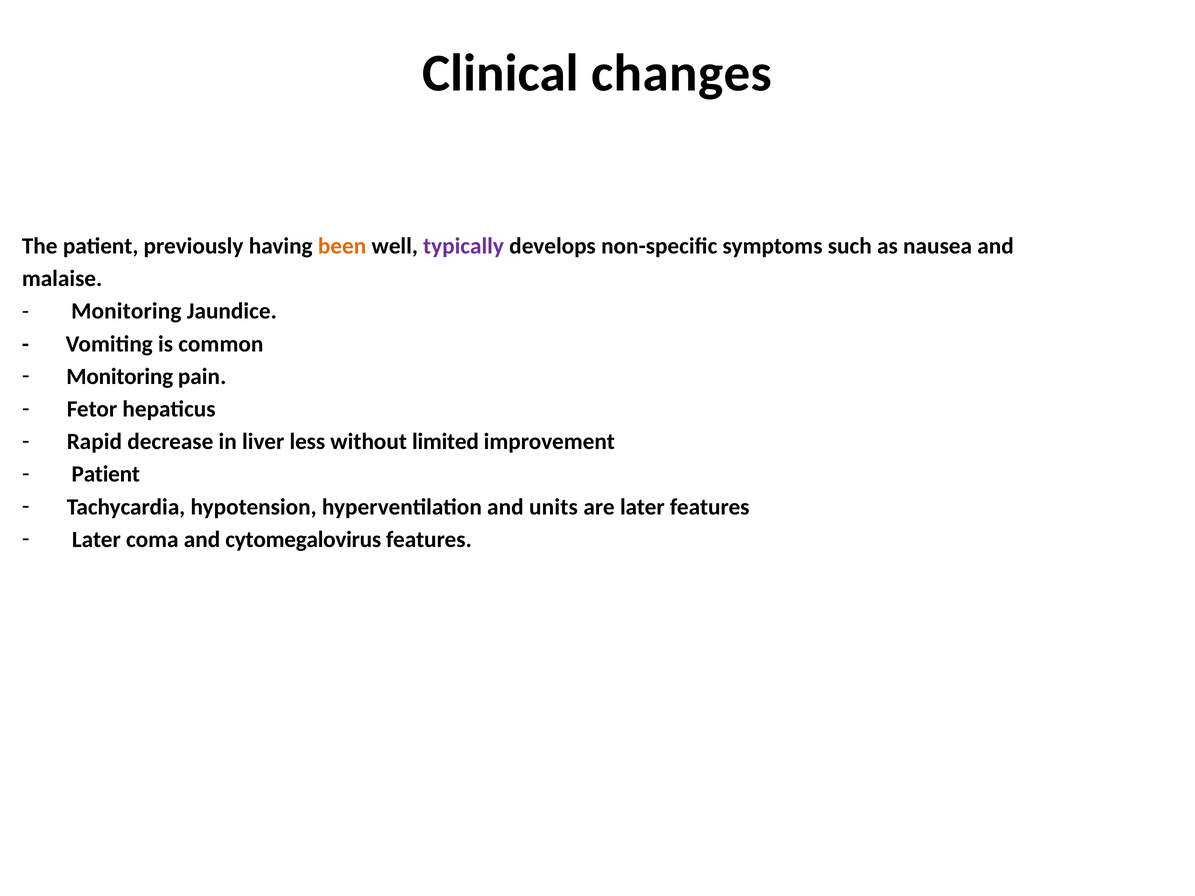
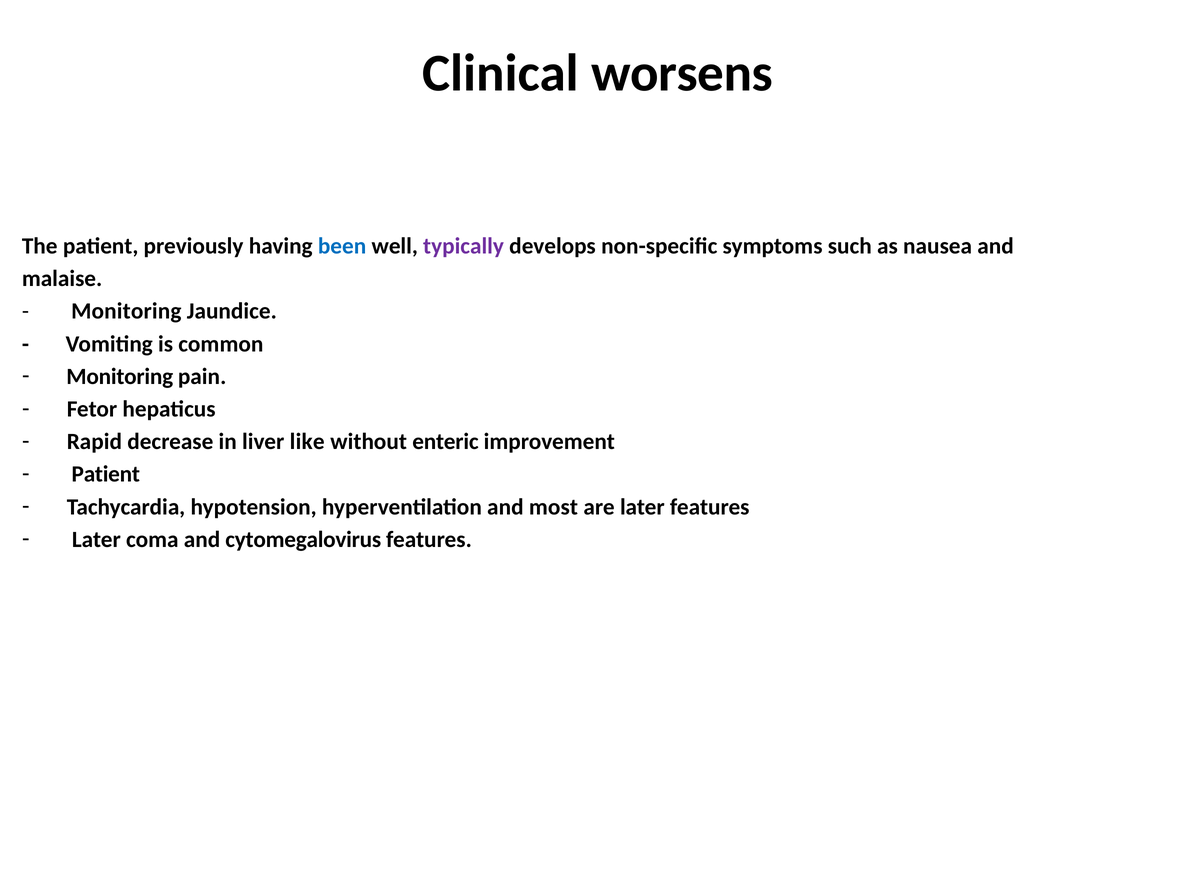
changes: changes -> worsens
been colour: orange -> blue
less: less -> like
limited: limited -> enteric
units: units -> most
